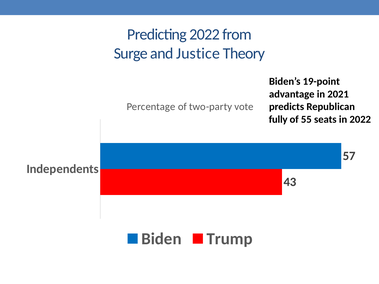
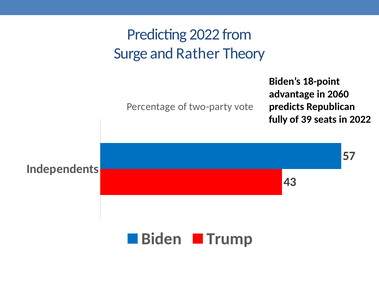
Justice: Justice -> Rather
19-point: 19-point -> 18-point
2021: 2021 -> 2060
55: 55 -> 39
